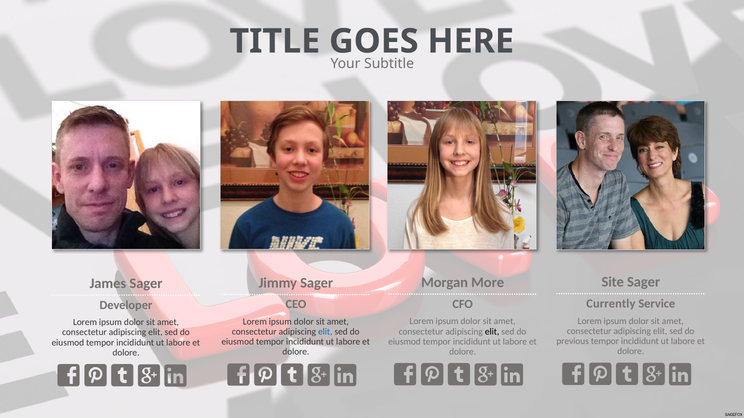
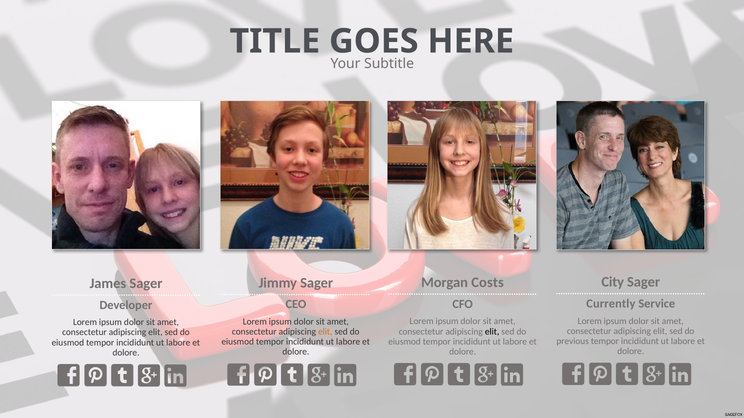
Site: Site -> City
More: More -> Costs
elit at (325, 332) colour: blue -> orange
